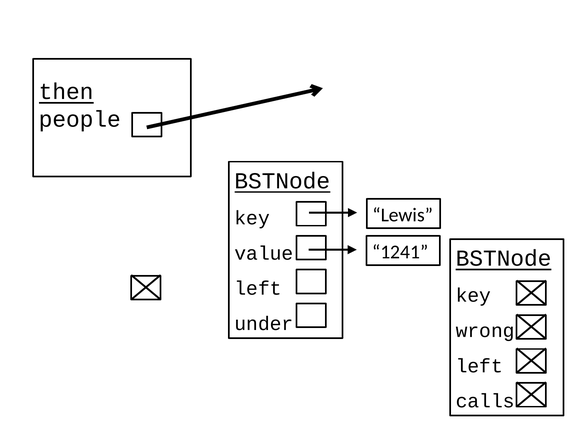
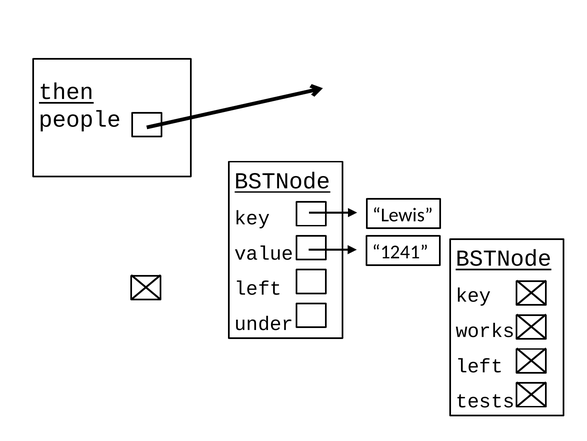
wrong: wrong -> works
calls: calls -> tests
